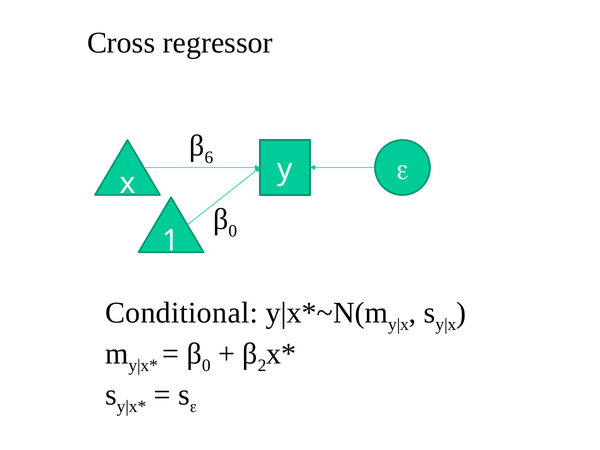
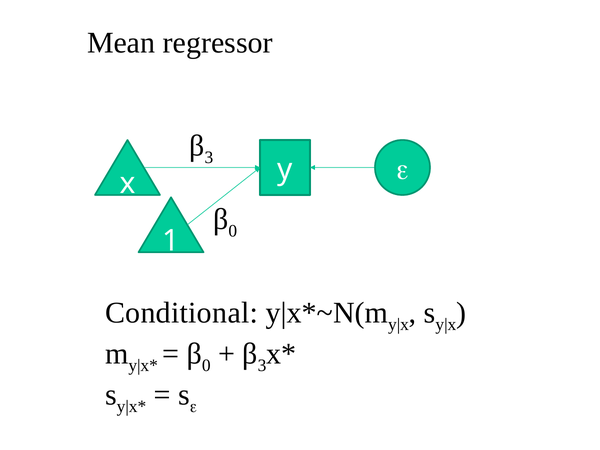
Cross: Cross -> Mean
6 at (209, 157): 6 -> 3
2 at (262, 366): 2 -> 3
